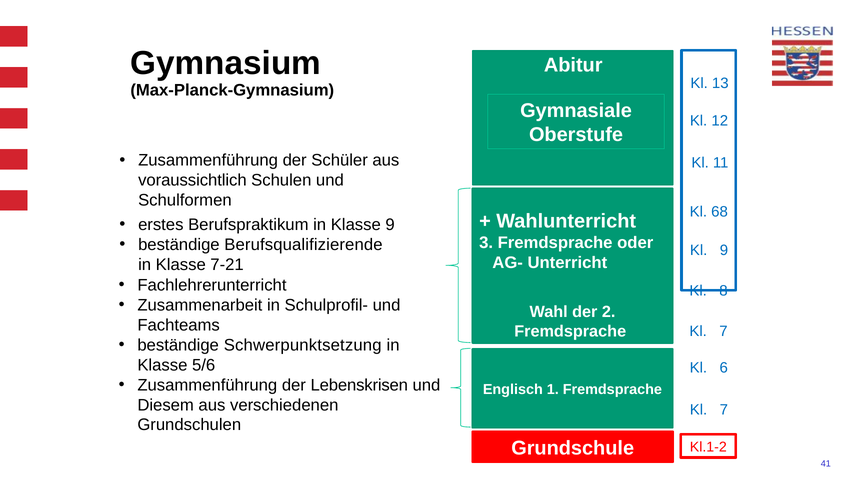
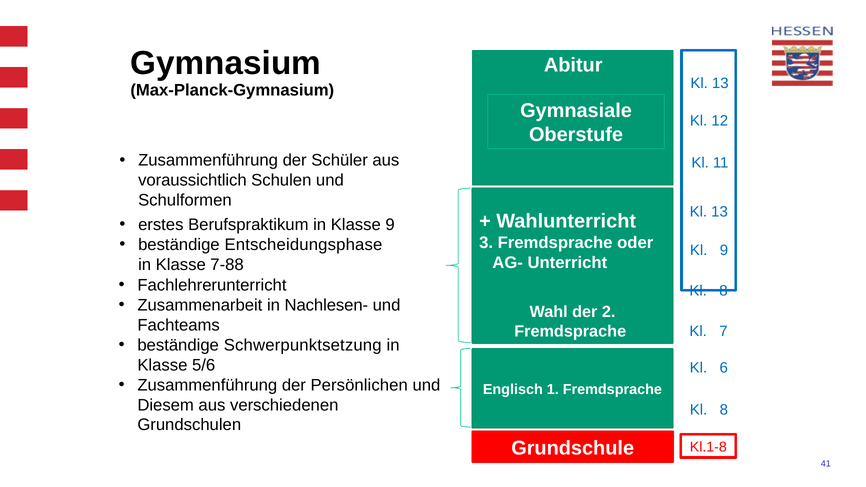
68 at (720, 212): 68 -> 13
Berufsqualifizierende: Berufsqualifizierende -> Entscheidungsphase
7-21: 7-21 -> 7-88
Schulprofil-: Schulprofil- -> Nachlesen-
Lebenskrisen: Lebenskrisen -> Persönlichen
7 at (724, 410): 7 -> 8
Kl.1-2: Kl.1-2 -> Kl.1-8
